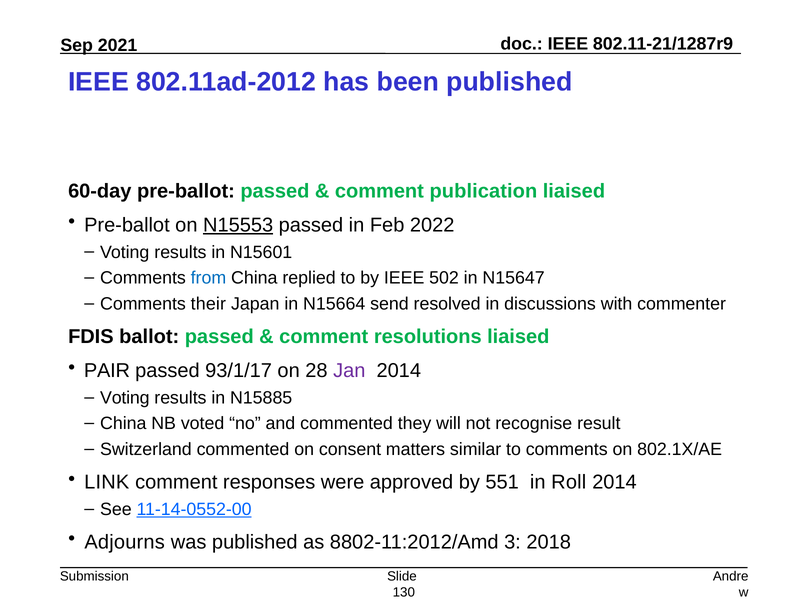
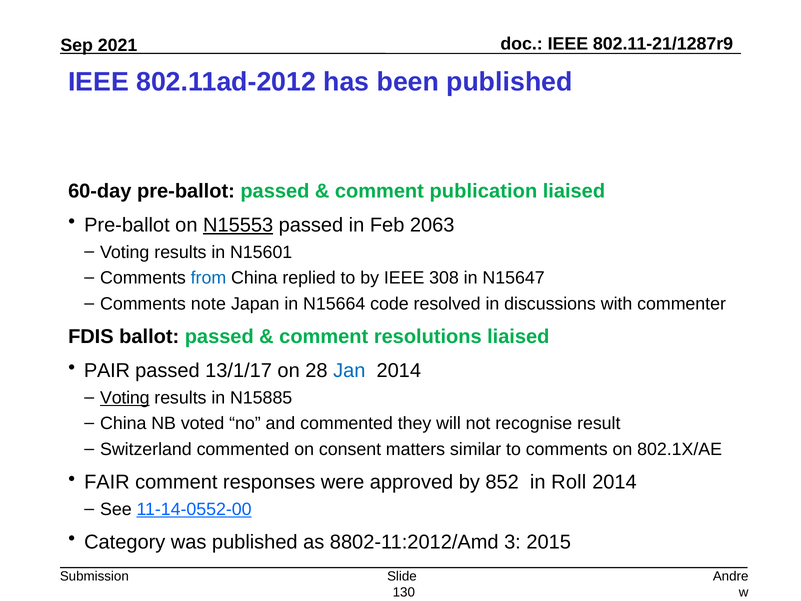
2022: 2022 -> 2063
502: 502 -> 308
their: their -> note
send: send -> code
93/1/17: 93/1/17 -> 13/1/17
Jan colour: purple -> blue
Voting at (125, 398) underline: none -> present
LINK: LINK -> FAIR
551: 551 -> 852
Adjourns: Adjourns -> Category
2018: 2018 -> 2015
